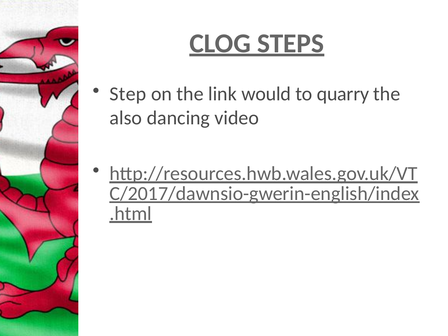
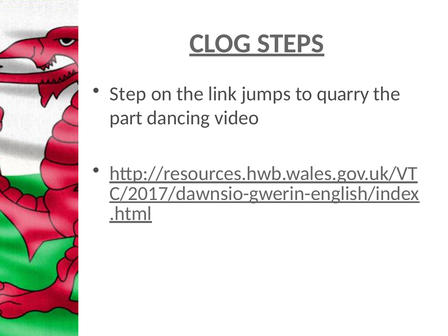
would: would -> jumps
also: also -> part
